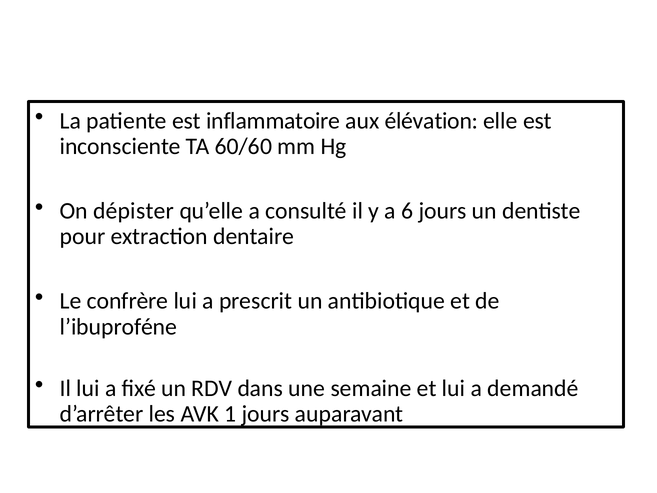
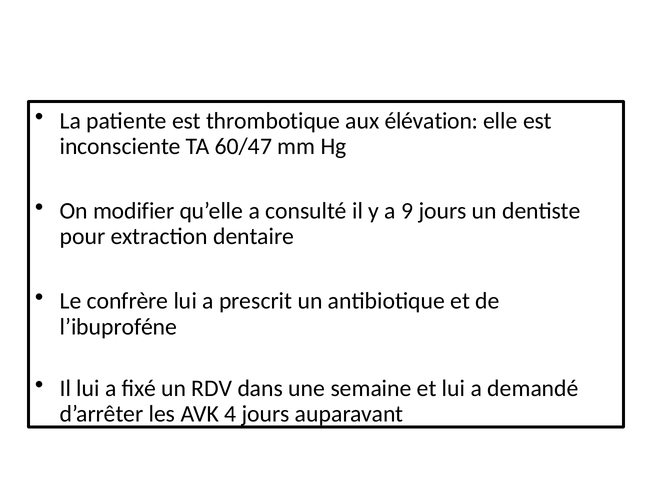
inflammatoire: inflammatoire -> thrombotique
60/60: 60/60 -> 60/47
dépister: dépister -> modifier
6: 6 -> 9
1: 1 -> 4
